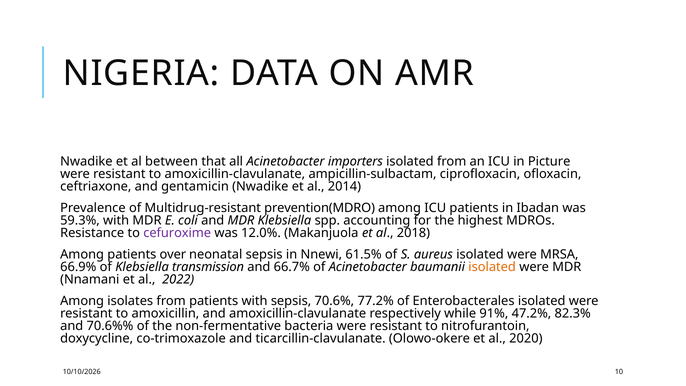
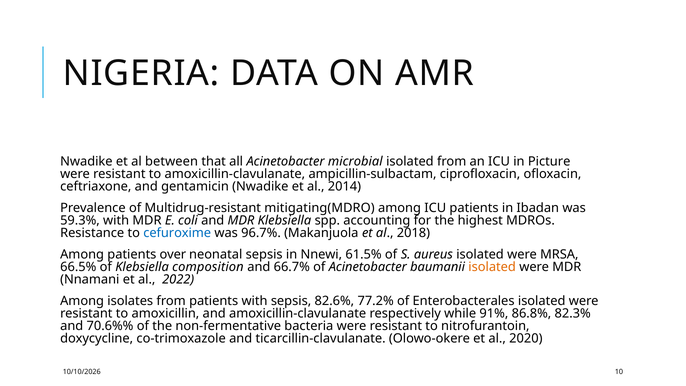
importers: importers -> microbial
prevention(MDRO: prevention(MDRO -> mitigating(MDRO
cefuroxime colour: purple -> blue
12.0%: 12.0% -> 96.7%
66.9%: 66.9% -> 66.5%
transmission: transmission -> composition
70.6%: 70.6% -> 82.6%
47.2%: 47.2% -> 86.8%
